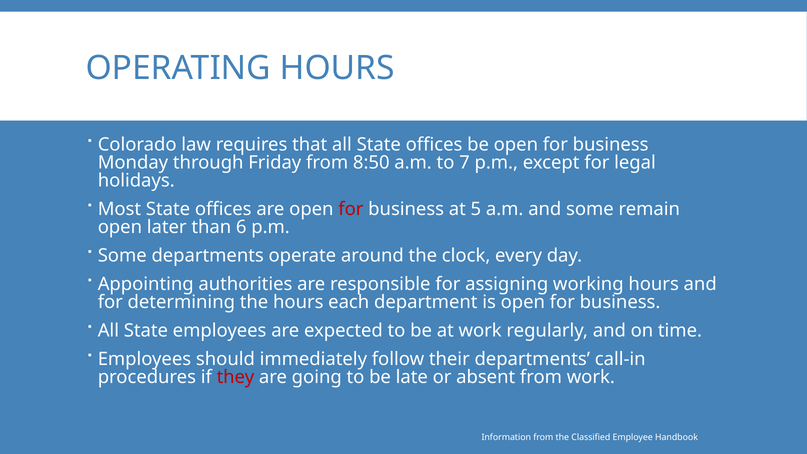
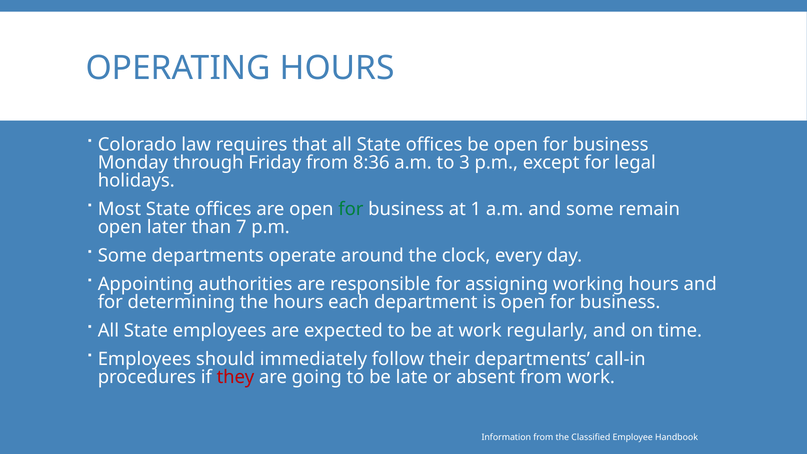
8:50: 8:50 -> 8:36
7: 7 -> 3
for at (351, 209) colour: red -> green
5: 5 -> 1
6: 6 -> 7
